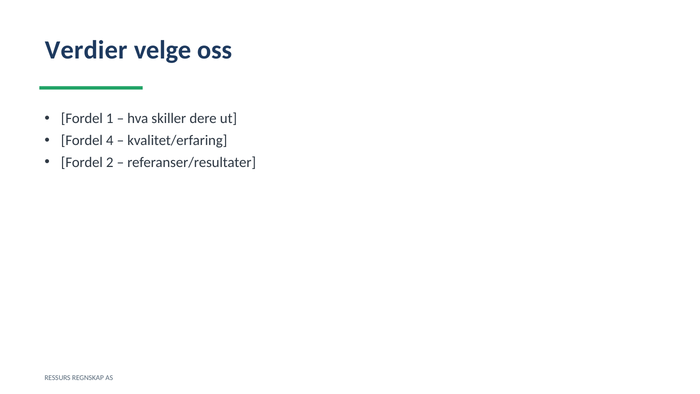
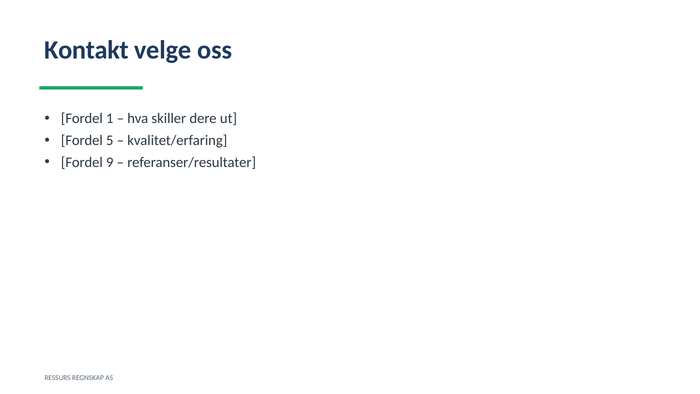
Verdier: Verdier -> Kontakt
4: 4 -> 5
2: 2 -> 9
